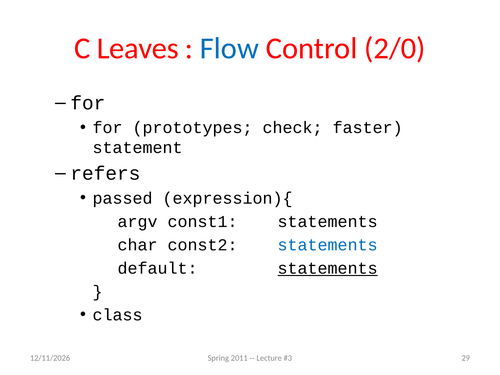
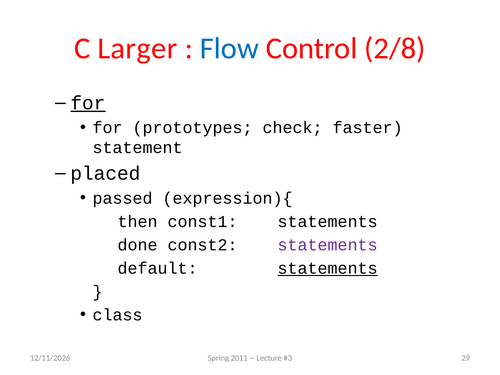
Leaves: Leaves -> Larger
2/0: 2/0 -> 2/8
for at (88, 103) underline: none -> present
refers: refers -> placed
argv: argv -> then
char: char -> done
statements at (328, 245) colour: blue -> purple
